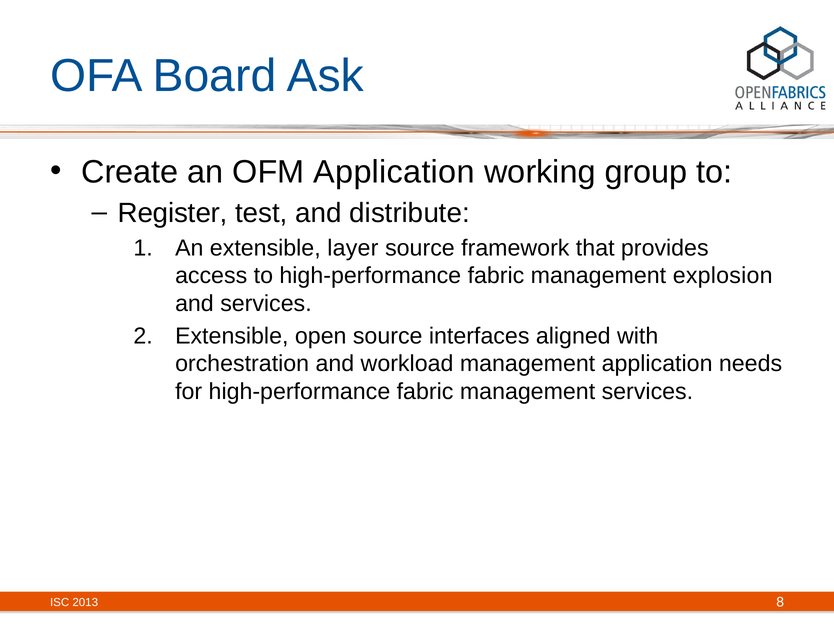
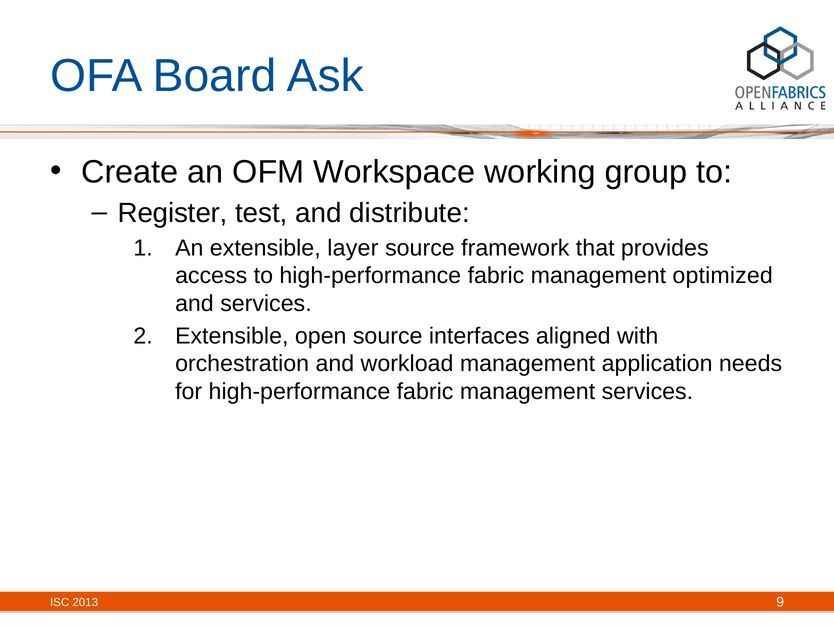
OFM Application: Application -> Workspace
explosion: explosion -> optimized
8: 8 -> 9
